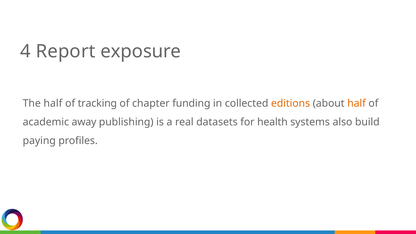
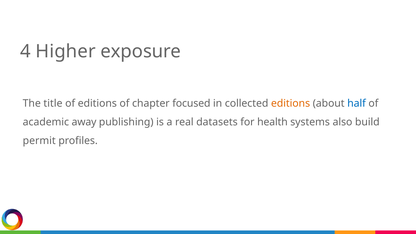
Report: Report -> Higher
The half: half -> title
of tracking: tracking -> editions
funding: funding -> focused
half at (357, 103) colour: orange -> blue
paying: paying -> permit
